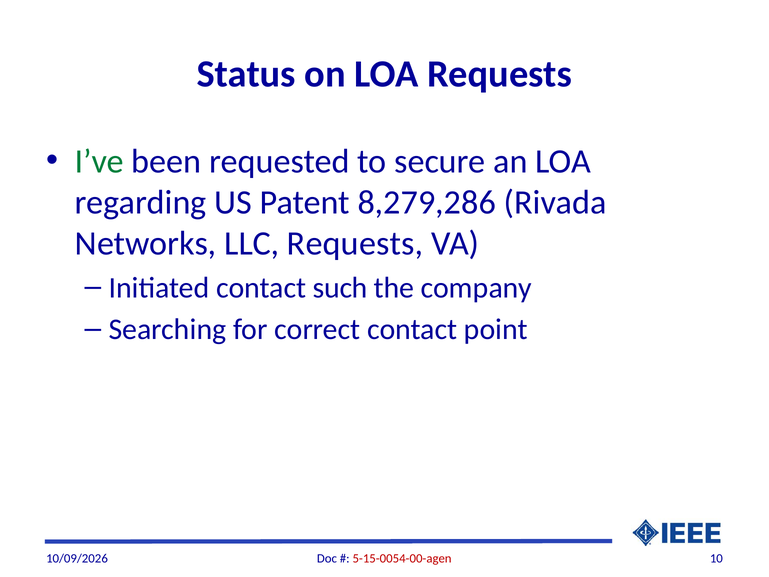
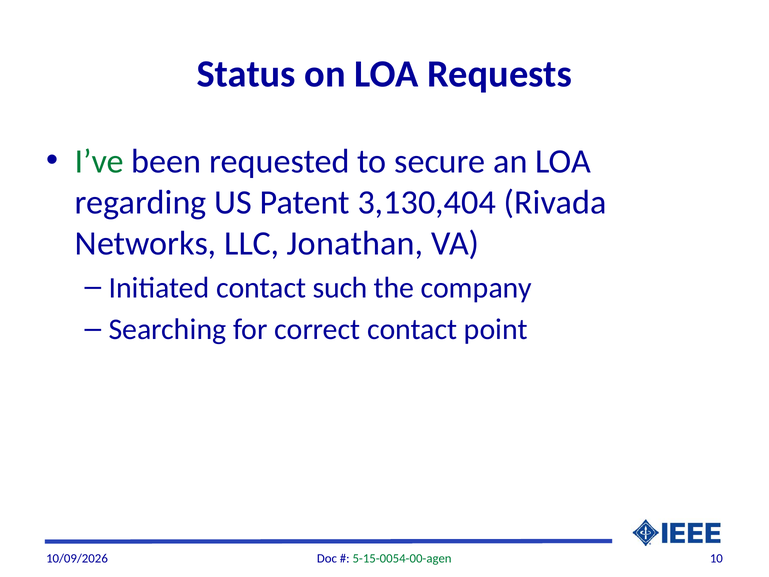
8,279,286: 8,279,286 -> 3,130,404
LLC Requests: Requests -> Jonathan
5-15-0054-00-agen colour: red -> green
